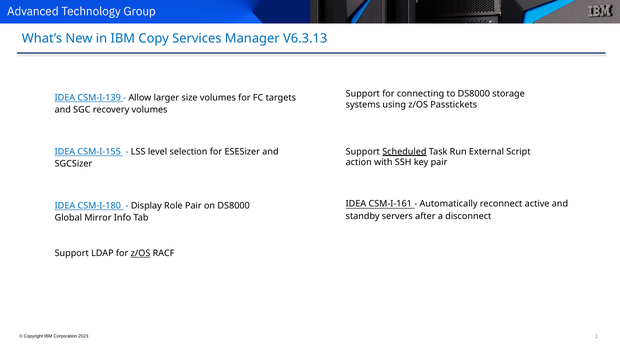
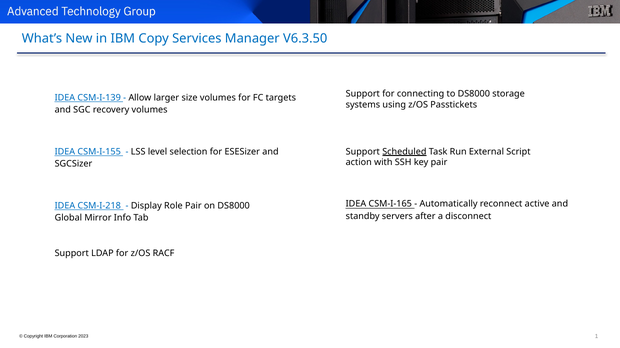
V6.3.13: V6.3.13 -> V6.3.50
CSM-I-161: CSM-I-161 -> CSM-I-165
CSM-I-180: CSM-I-180 -> CSM-I-218
z/OS at (141, 254) underline: present -> none
